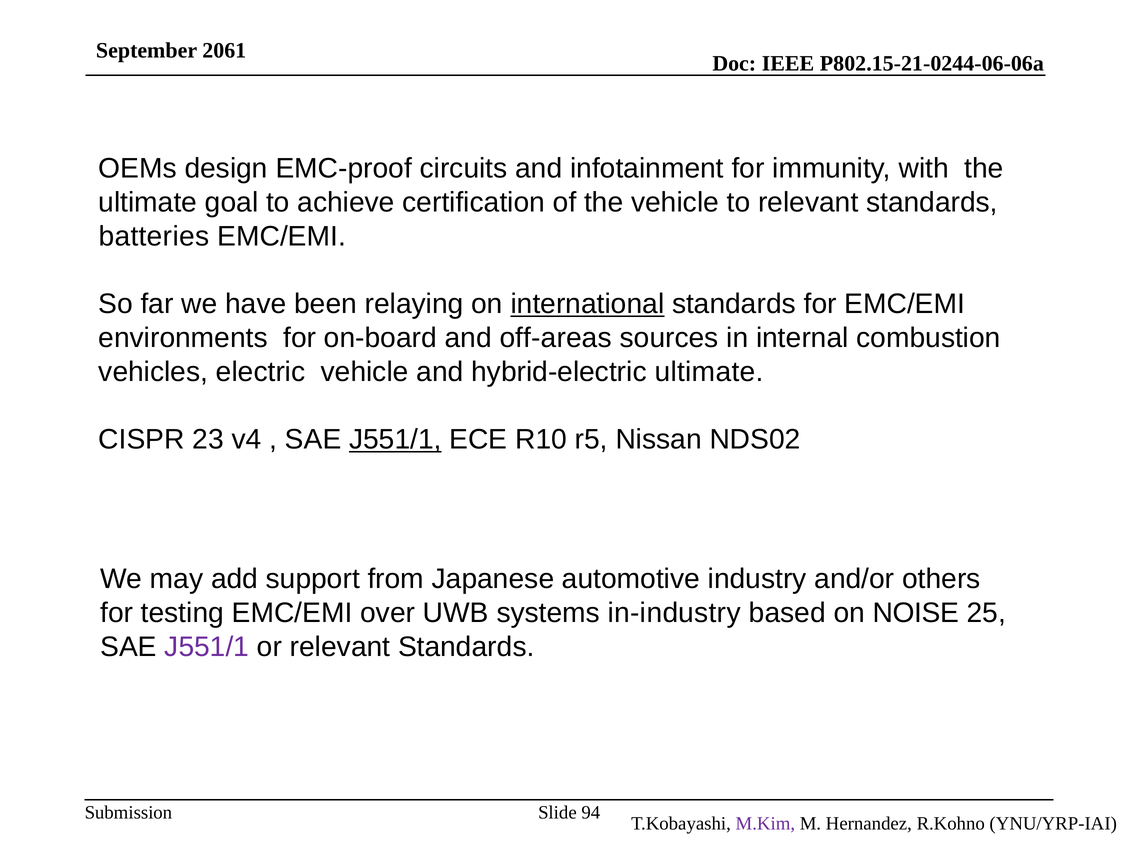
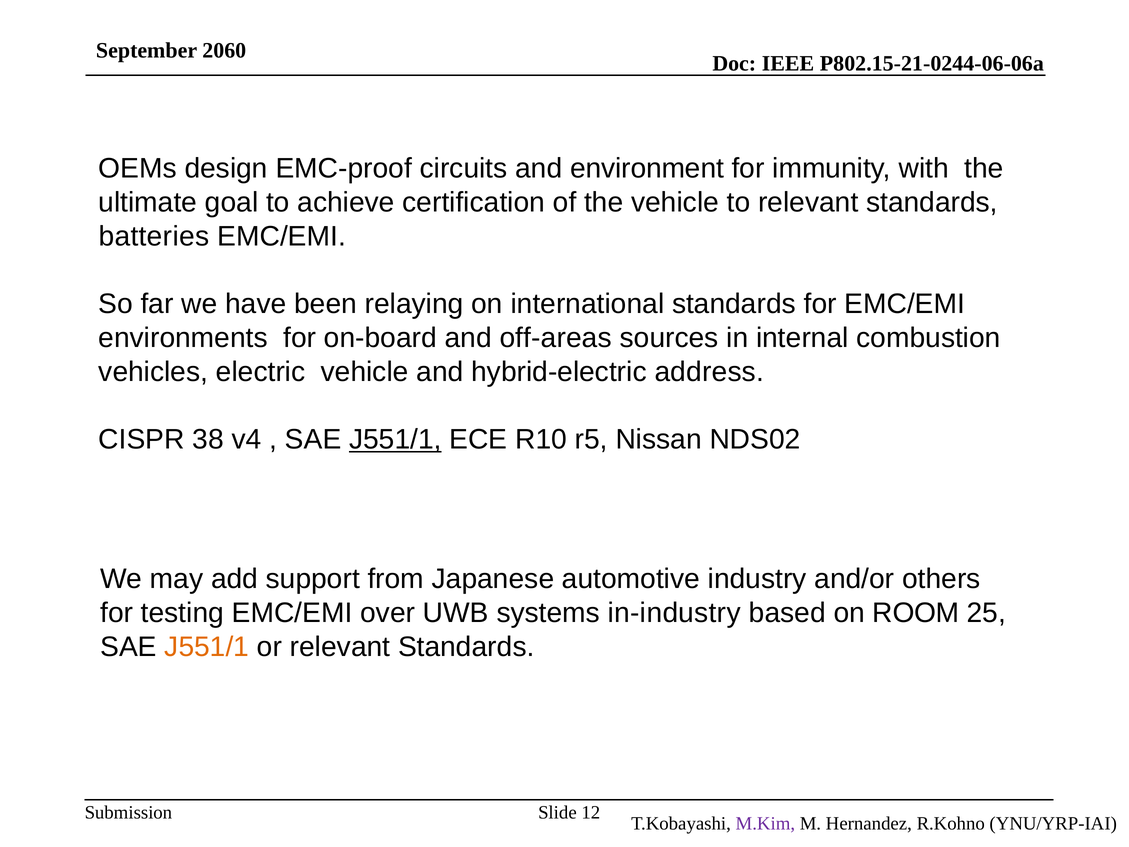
2061: 2061 -> 2060
infotainment: infotainment -> environment
international underline: present -> none
hybrid-electric ultimate: ultimate -> address
23: 23 -> 38
NOISE: NOISE -> ROOM
J551/1 at (207, 647) colour: purple -> orange
94: 94 -> 12
